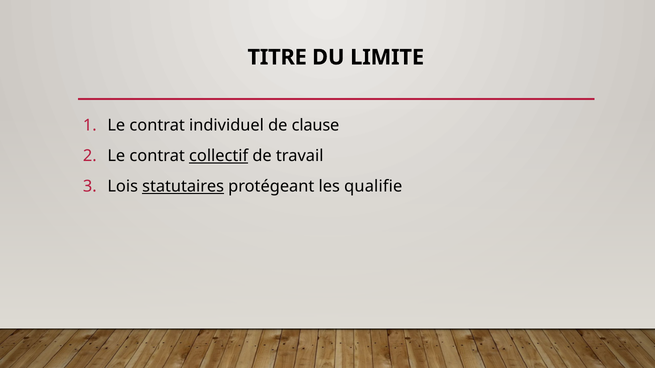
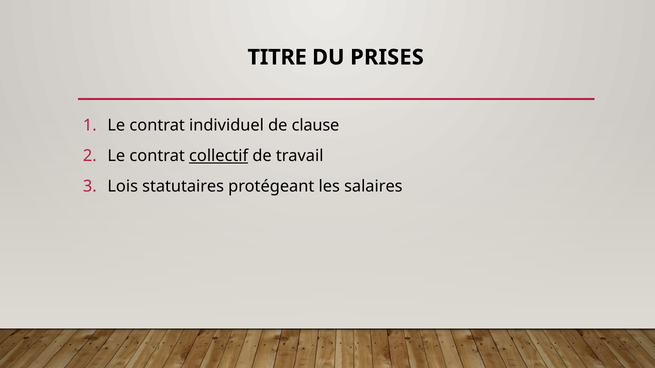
LIMITE: LIMITE -> PRISES
statutaires underline: present -> none
qualifie: qualifie -> salaires
